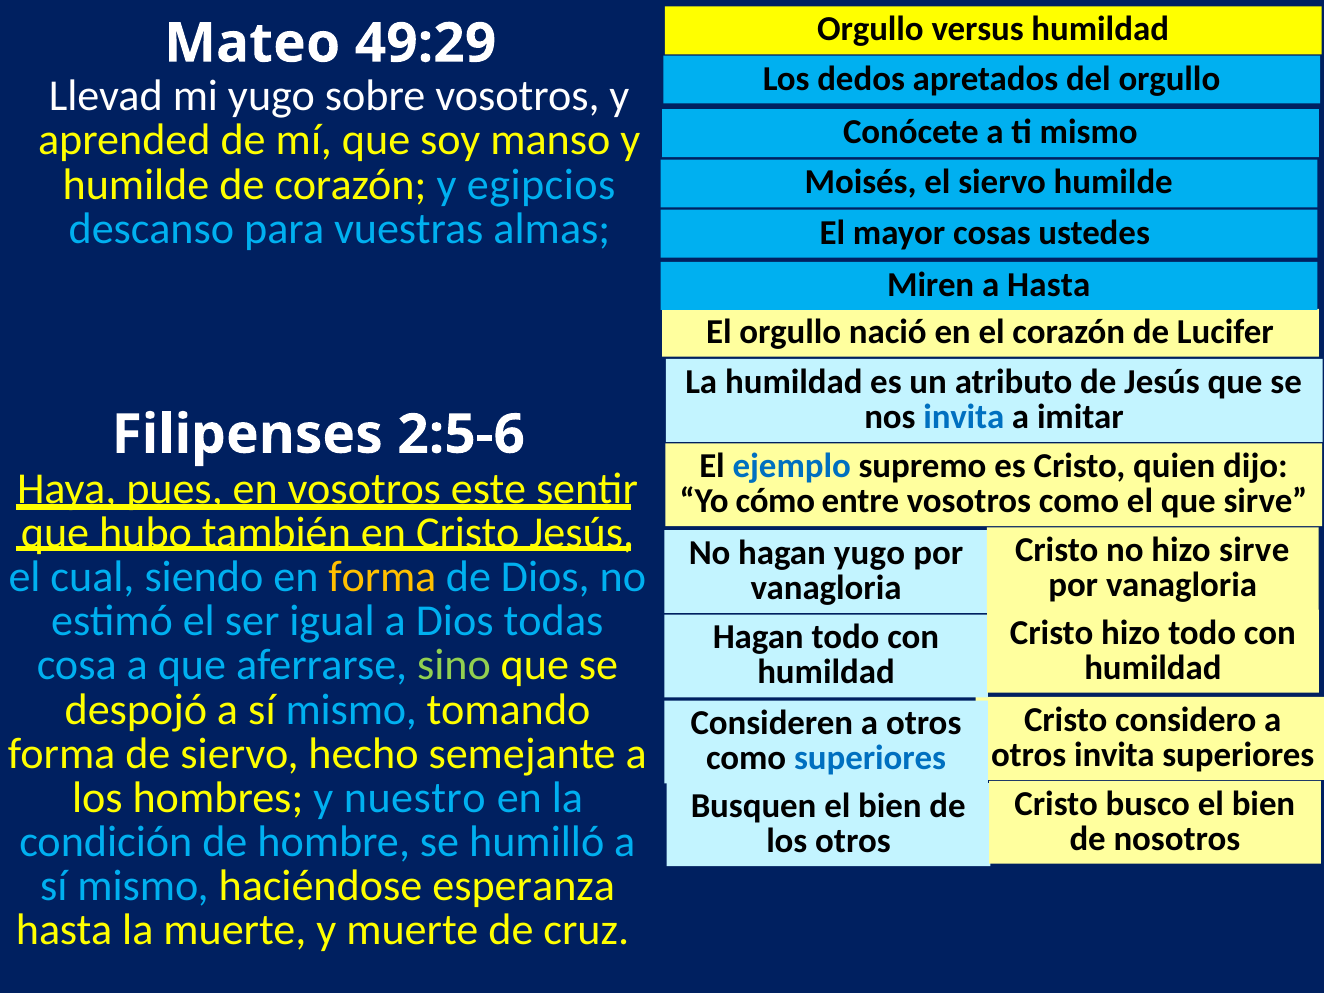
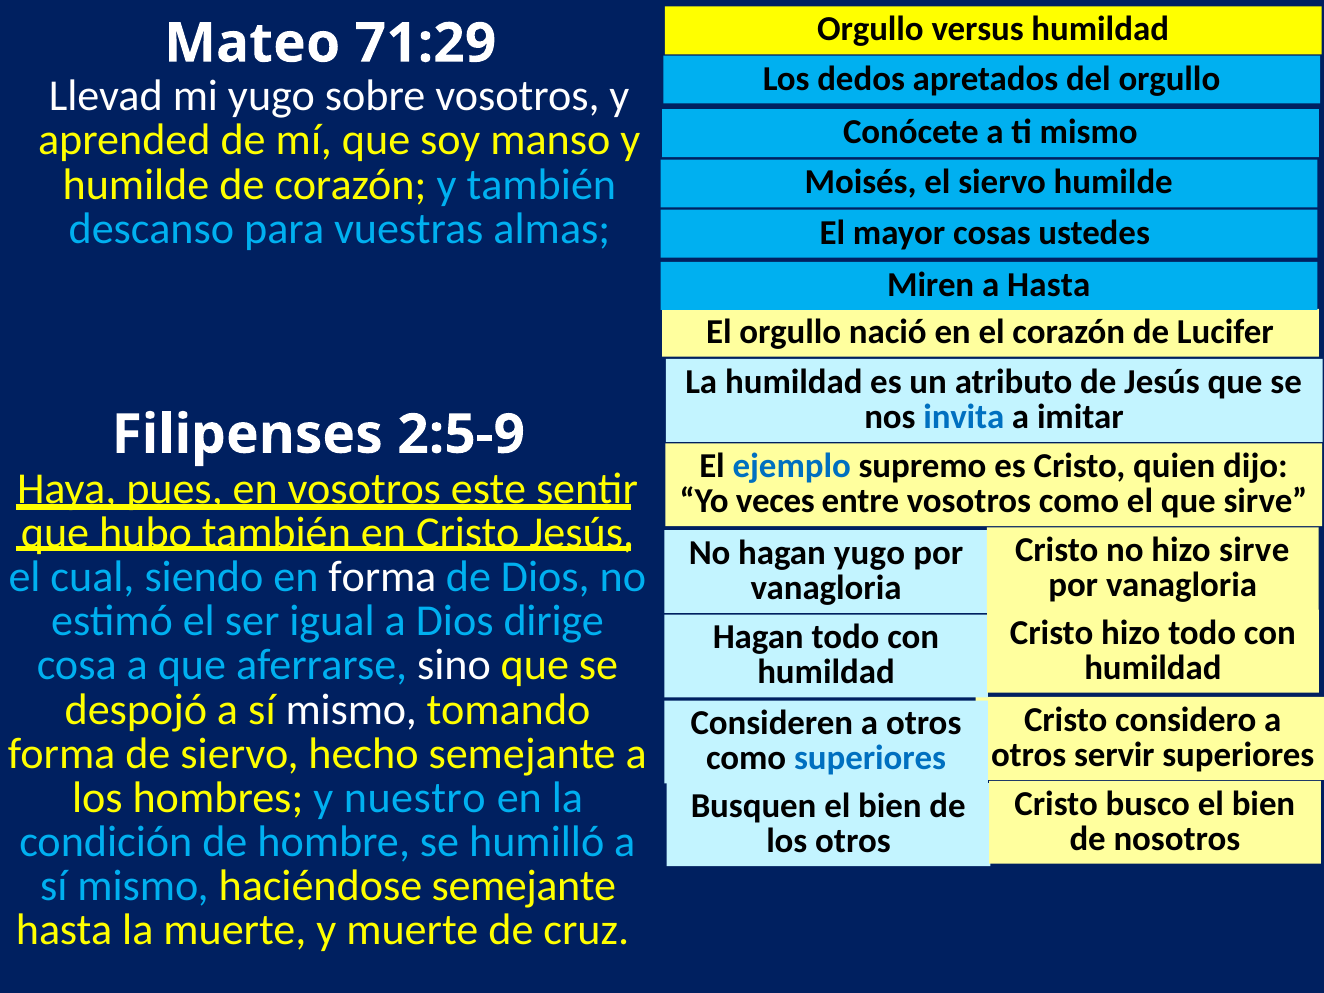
49:29: 49:29 -> 71:29
y egipcios: egipcios -> también
2:5-6: 2:5-6 -> 2:5-9
cómo: cómo -> veces
forma at (382, 577) colour: yellow -> white
todas: todas -> dirige
sino colour: light green -> white
mismo at (351, 710) colour: light blue -> white
otros invita: invita -> servir
haciéndose esperanza: esperanza -> semejante
